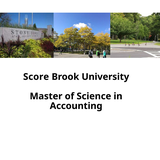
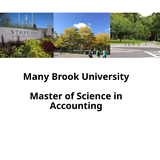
Score: Score -> Many
